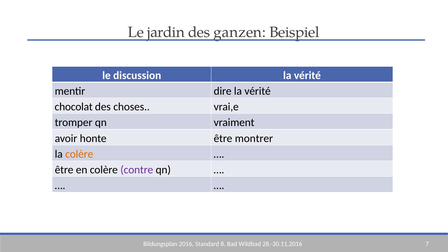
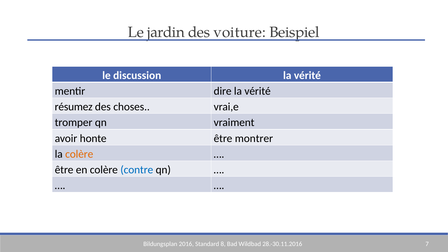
ganzen: ganzen -> voiture
chocolat: chocolat -> résumez
contre colour: purple -> blue
